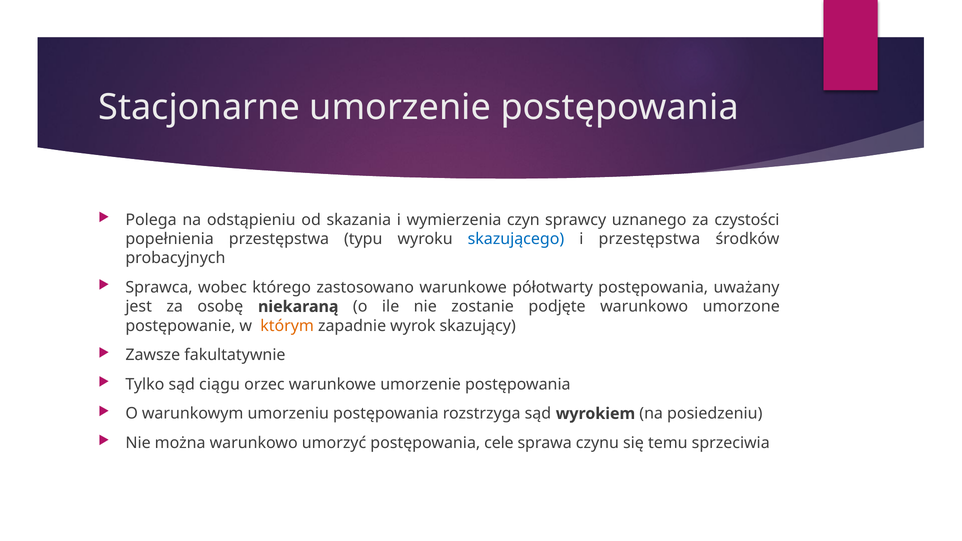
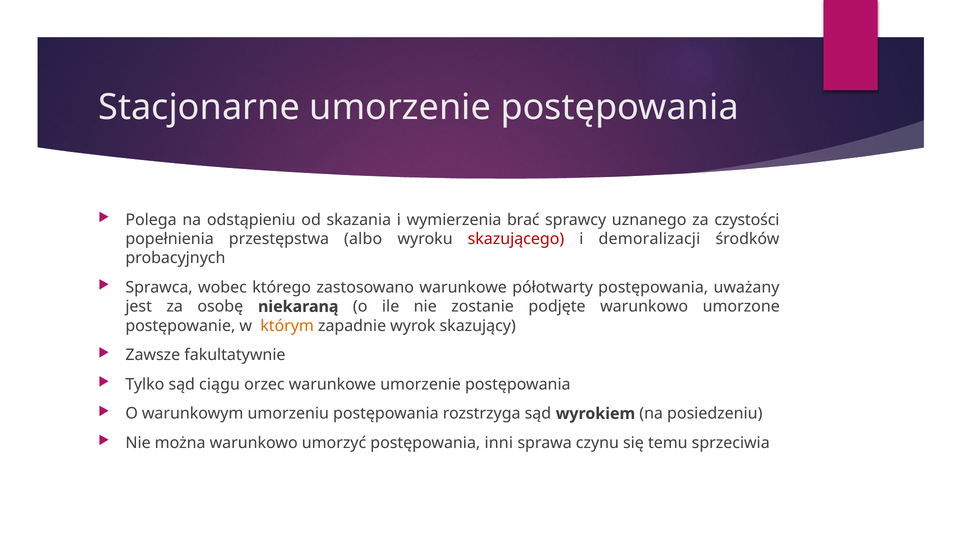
czyn: czyn -> brać
typu: typu -> albo
skazującego colour: blue -> red
i przestępstwa: przestępstwa -> demoralizacji
cele: cele -> inni
